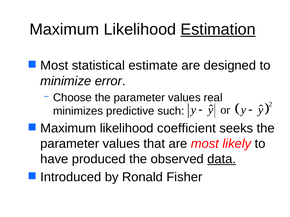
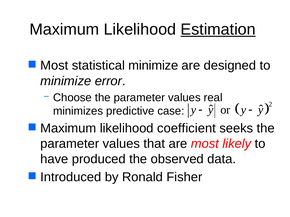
statistical estimate: estimate -> minimize
such: such -> case
data underline: present -> none
